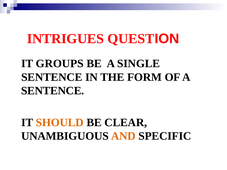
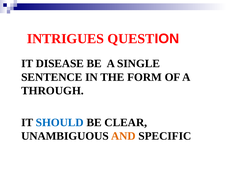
GROUPS: GROUPS -> DISEASE
SENTENCE at (53, 91): SENTENCE -> THROUGH
SHOULD colour: orange -> blue
